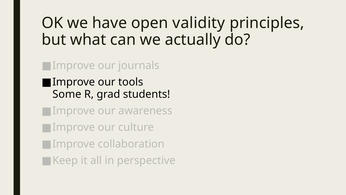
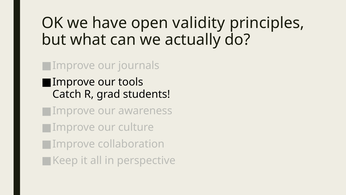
Some: Some -> Catch
